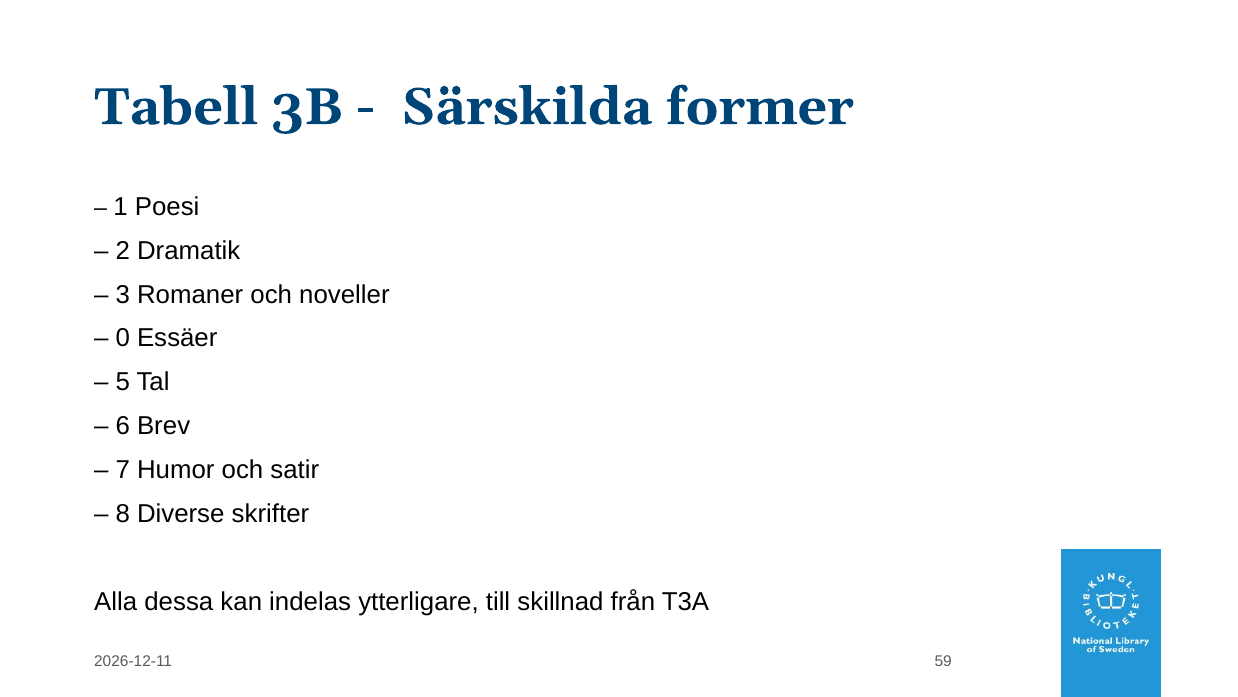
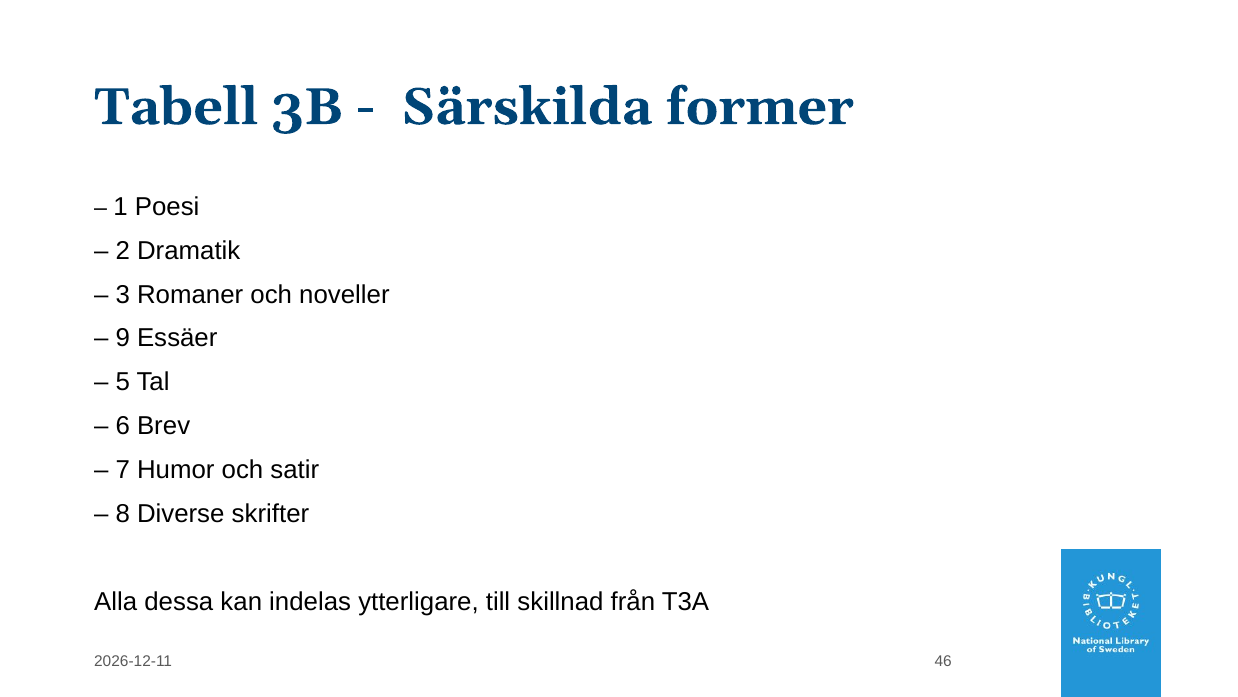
0: 0 -> 9
59: 59 -> 46
